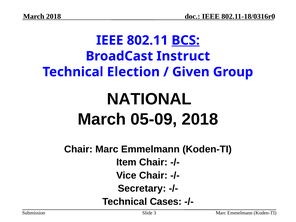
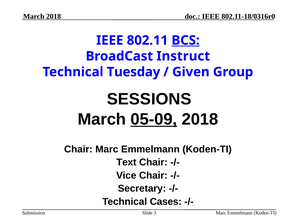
Election: Election -> Tuesday
NATIONAL: NATIONAL -> SESSIONS
05-09 underline: none -> present
Item: Item -> Text
